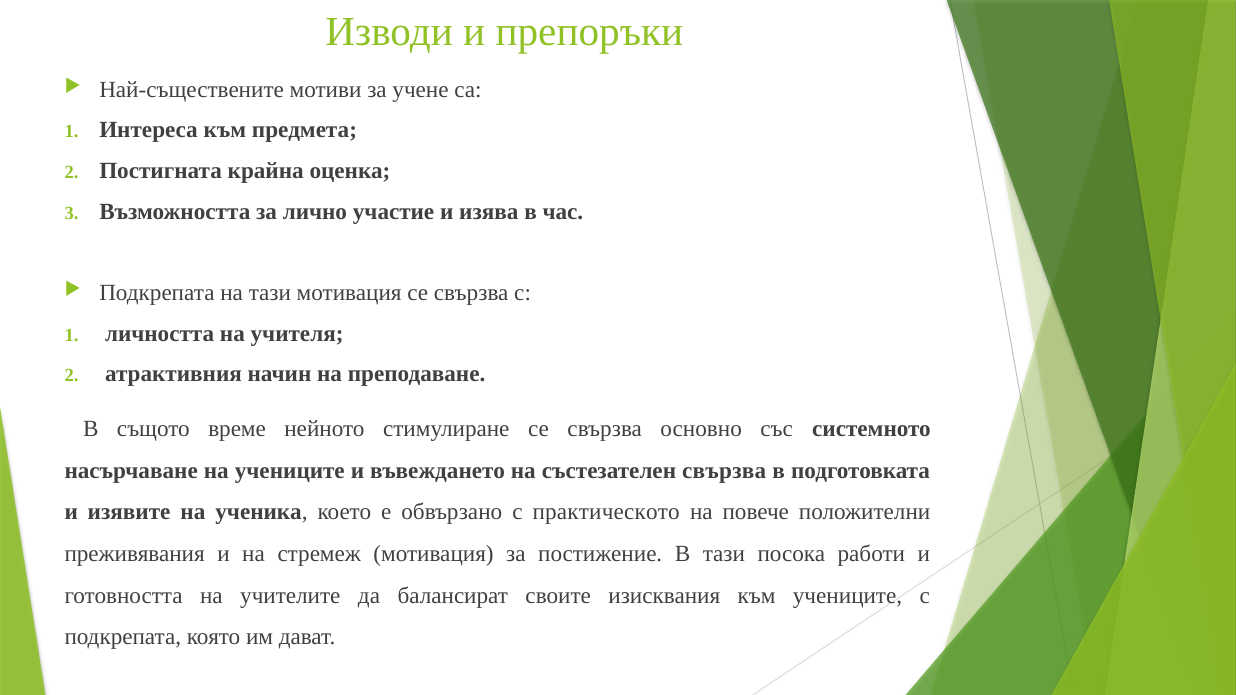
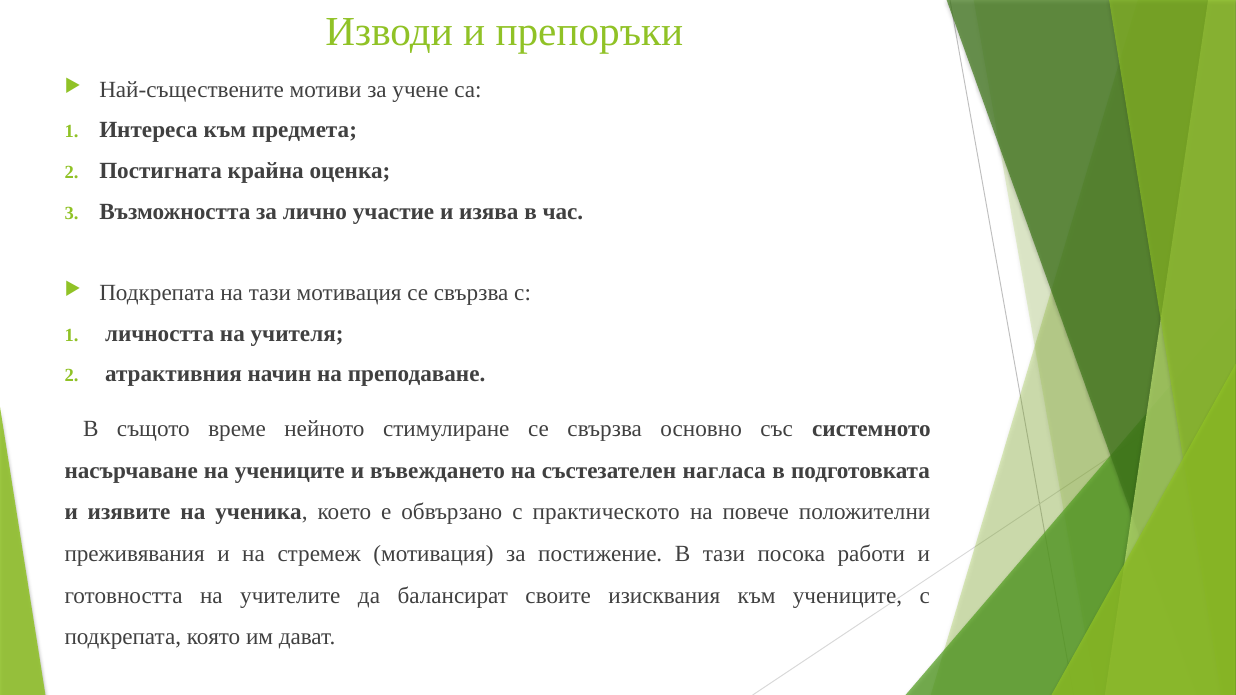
състезателен свързва: свързва -> нагласа
